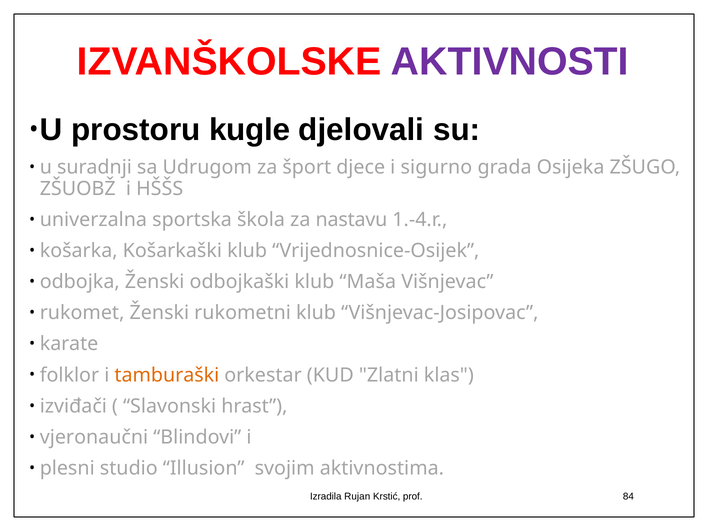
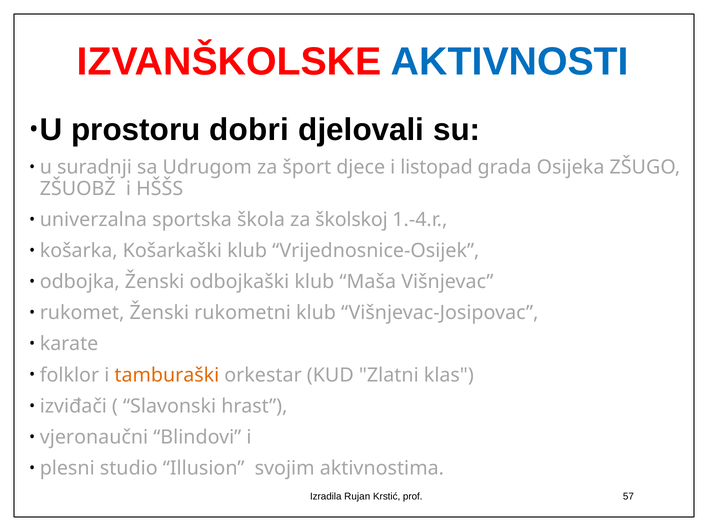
AKTIVNOSTI colour: purple -> blue
kugle: kugle -> dobri
sigurno: sigurno -> listopad
nastavu: nastavu -> školskoj
84: 84 -> 57
